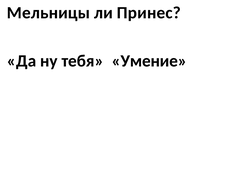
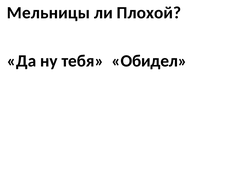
Принес: Принес -> Плохой
Умение: Умение -> Обидел
